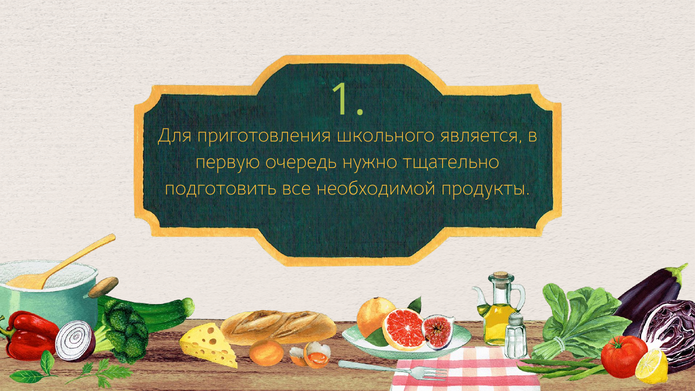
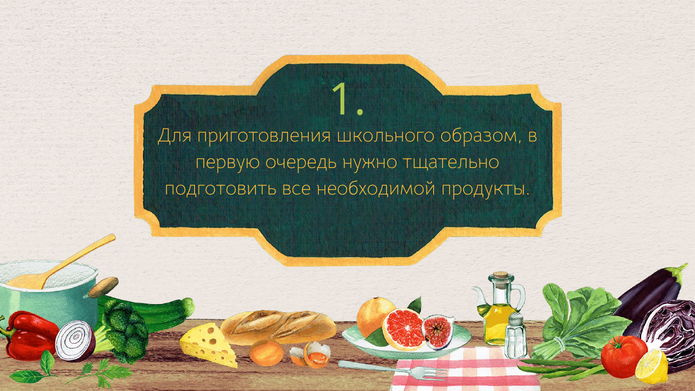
является: является -> образом
